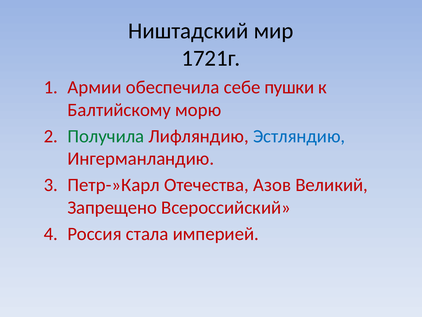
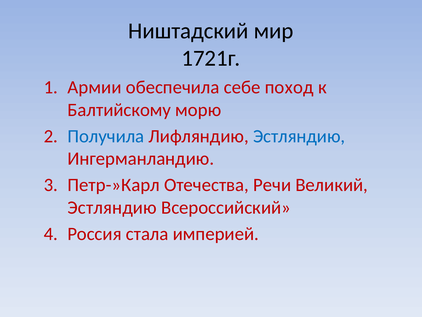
пушки: пушки -> поход
Получила colour: green -> blue
Азов: Азов -> Речи
Запрещено at (112, 207): Запрещено -> Эстляндию
